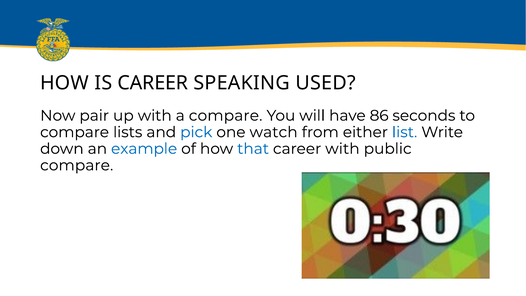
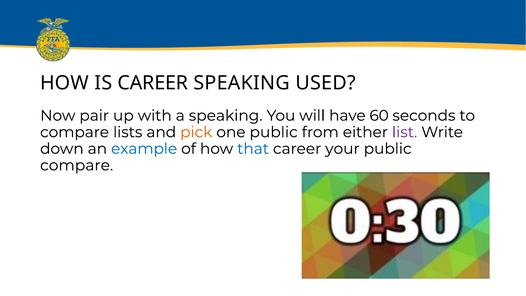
a compare: compare -> speaking
86: 86 -> 60
pick colour: blue -> orange
one watch: watch -> public
list colour: blue -> purple
career with: with -> your
